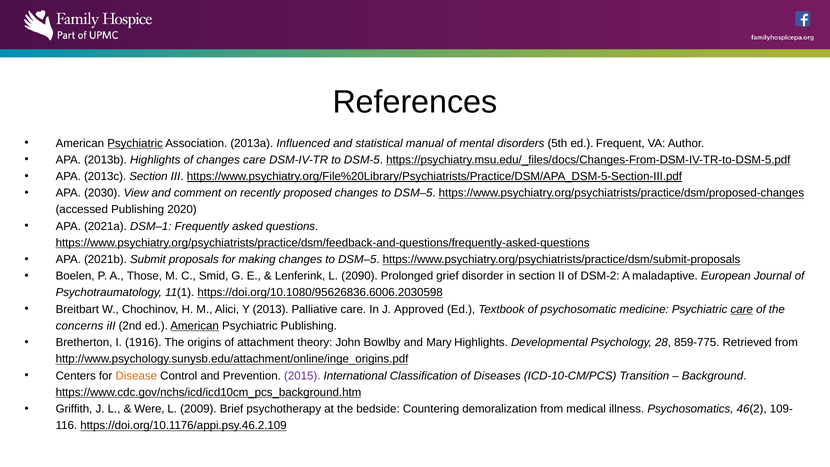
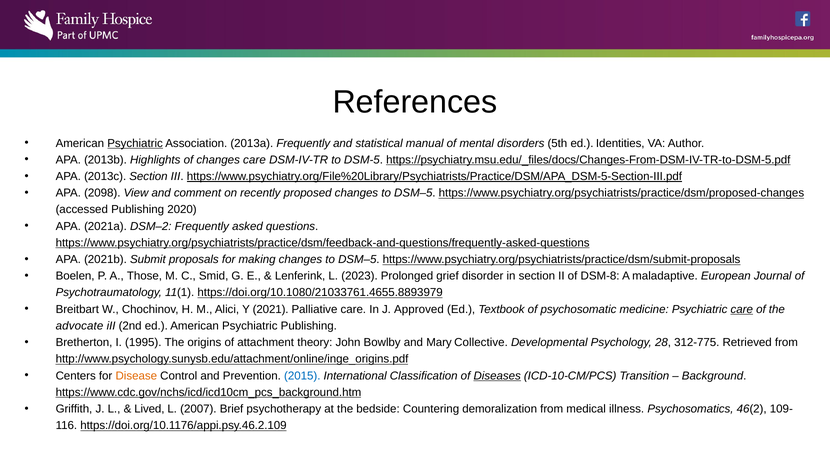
2013a Influenced: Influenced -> Frequently
Frequent: Frequent -> Identities
2030: 2030 -> 2098
DSM–1: DSM–1 -> DSM–2
2090: 2090 -> 2023
DSM-2: DSM-2 -> DSM-8
https://doi.org/10.1080/95626836.6006.2030598: https://doi.org/10.1080/95626836.6006.2030598 -> https://doi.org/10.1080/21033761.4655.8893979
2013: 2013 -> 2021
concerns: concerns -> advocate
American at (195, 326) underline: present -> none
1916: 1916 -> 1995
Mary Highlights: Highlights -> Collective
859-775: 859-775 -> 312-775
2015 colour: purple -> blue
Diseases underline: none -> present
Were: Were -> Lived
2009: 2009 -> 2007
